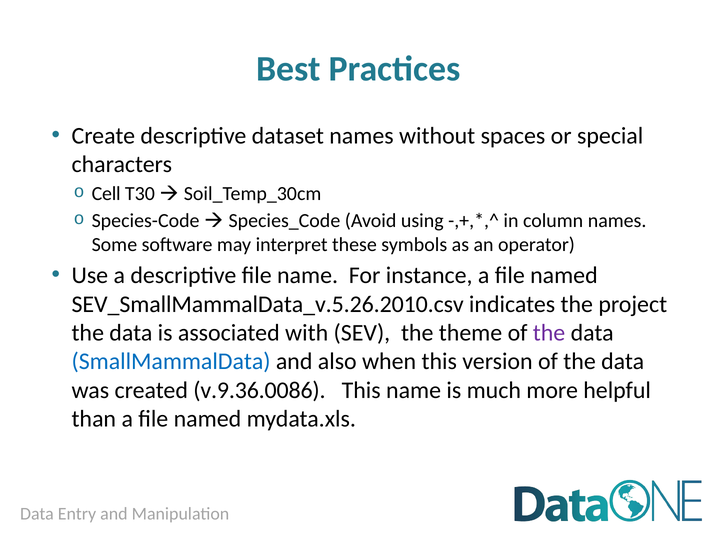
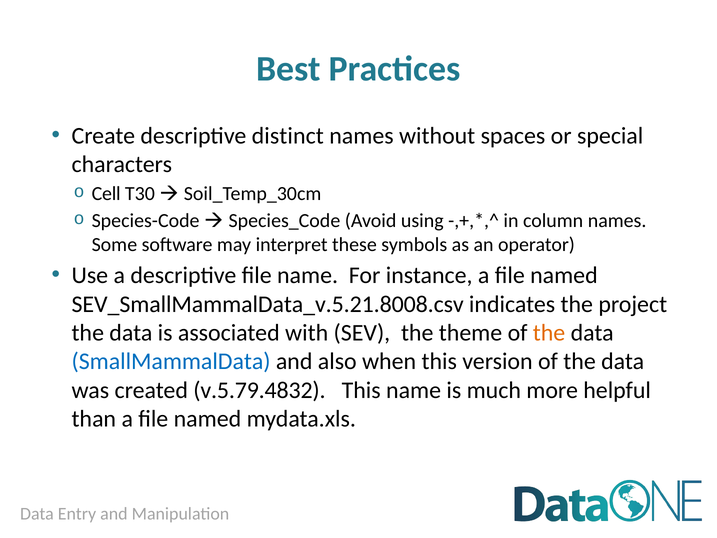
dataset: dataset -> distinct
SEV_SmallMammalData_v.5.26.2010.csv: SEV_SmallMammalData_v.5.26.2010.csv -> SEV_SmallMammalData_v.5.21.8008.csv
the at (549, 333) colour: purple -> orange
v.9.36.0086: v.9.36.0086 -> v.5.79.4832
